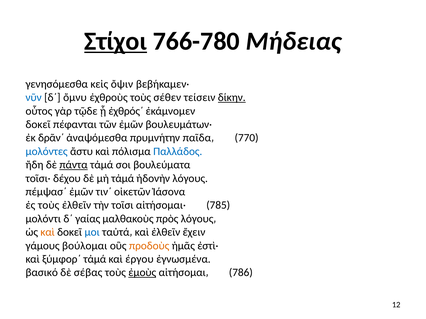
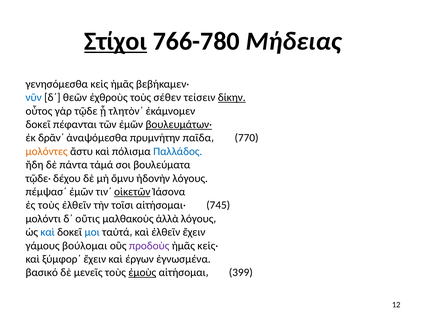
κεἰς ὄψιν: ὄψιν -> ἡμᾶς
ὄμνυ: ὄμνυ -> θεῶν
ἐχθρός΄: ἐχθρός΄ -> τλητὸν΄
βουλευμάτων· underline: none -> present
μολόντες colour: blue -> orange
πάντα underline: present -> none
τοῖσι·: τοῖσι· -> τῷδε·
μὴ τἀμά: τἀμά -> ὄμνυ
οἰκετῶν underline: none -> present
785: 785 -> 745
γαίας: γαίας -> οὔτις
πρὸς: πρὸς -> ἀλλὰ
καὶ at (48, 233) colour: orange -> blue
προδοὺς colour: orange -> purple
ἐστὶ·: ἐστὶ· -> κεἰς·
ξύμφορ΄ τἀμά: τἀμά -> ἔχειν
έργου: έργου -> έργων
σέβας: σέβας -> μενεῖς
786: 786 -> 399
